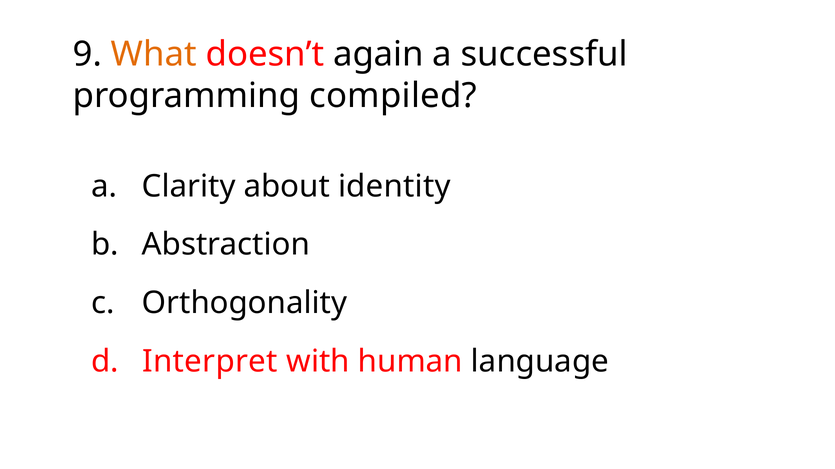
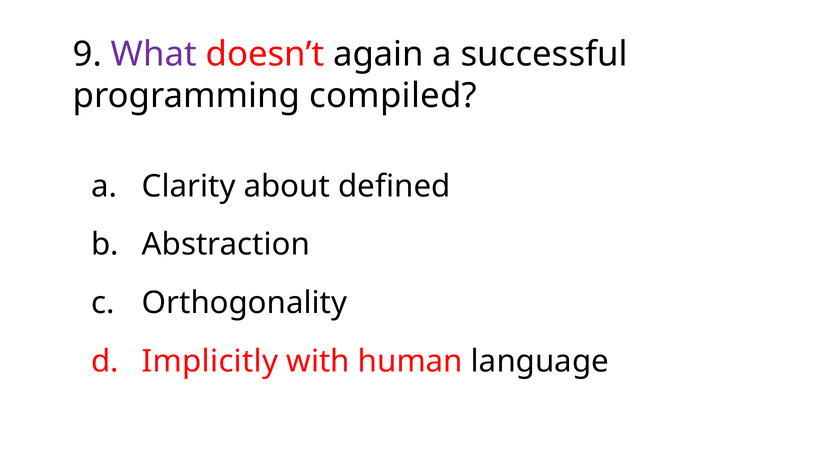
What colour: orange -> purple
identity: identity -> defined
Interpret: Interpret -> Implicitly
